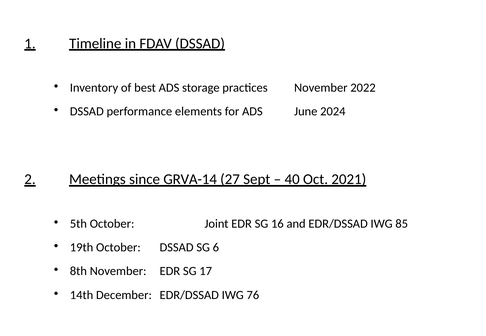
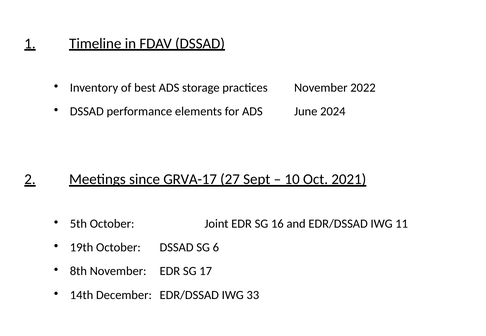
GRVA-14: GRVA-14 -> GRVA-17
40: 40 -> 10
85: 85 -> 11
76: 76 -> 33
